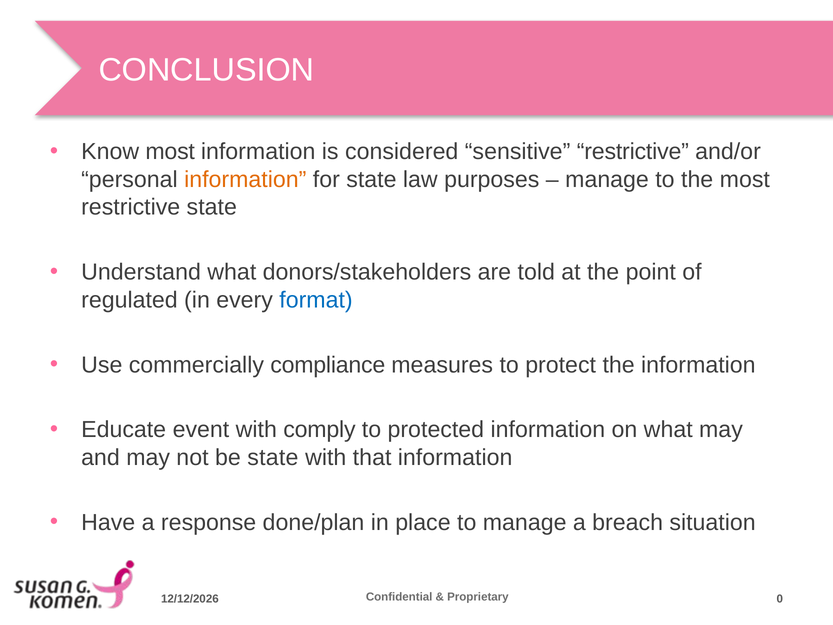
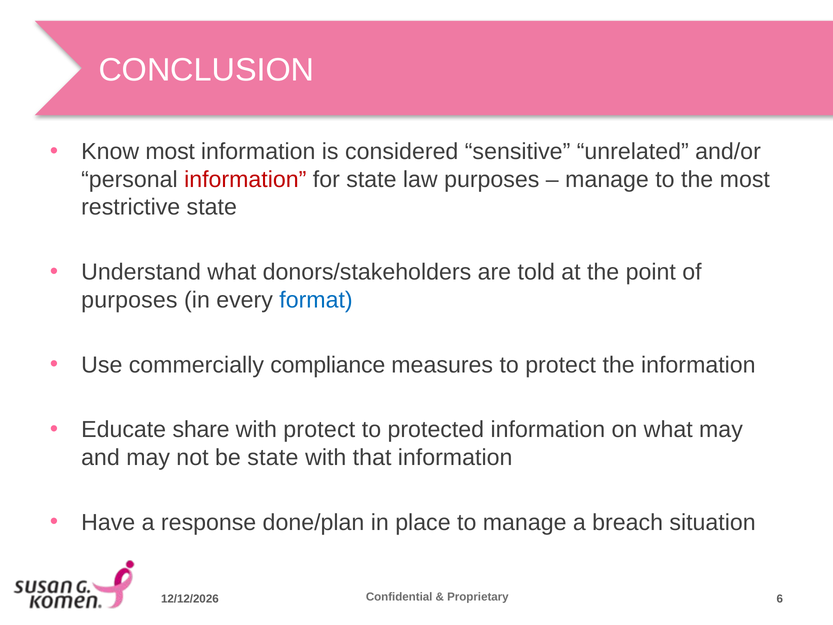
sensitive restrictive: restrictive -> unrelated
information at (245, 179) colour: orange -> red
regulated at (129, 300): regulated -> purposes
event: event -> share
with comply: comply -> protect
0: 0 -> 6
